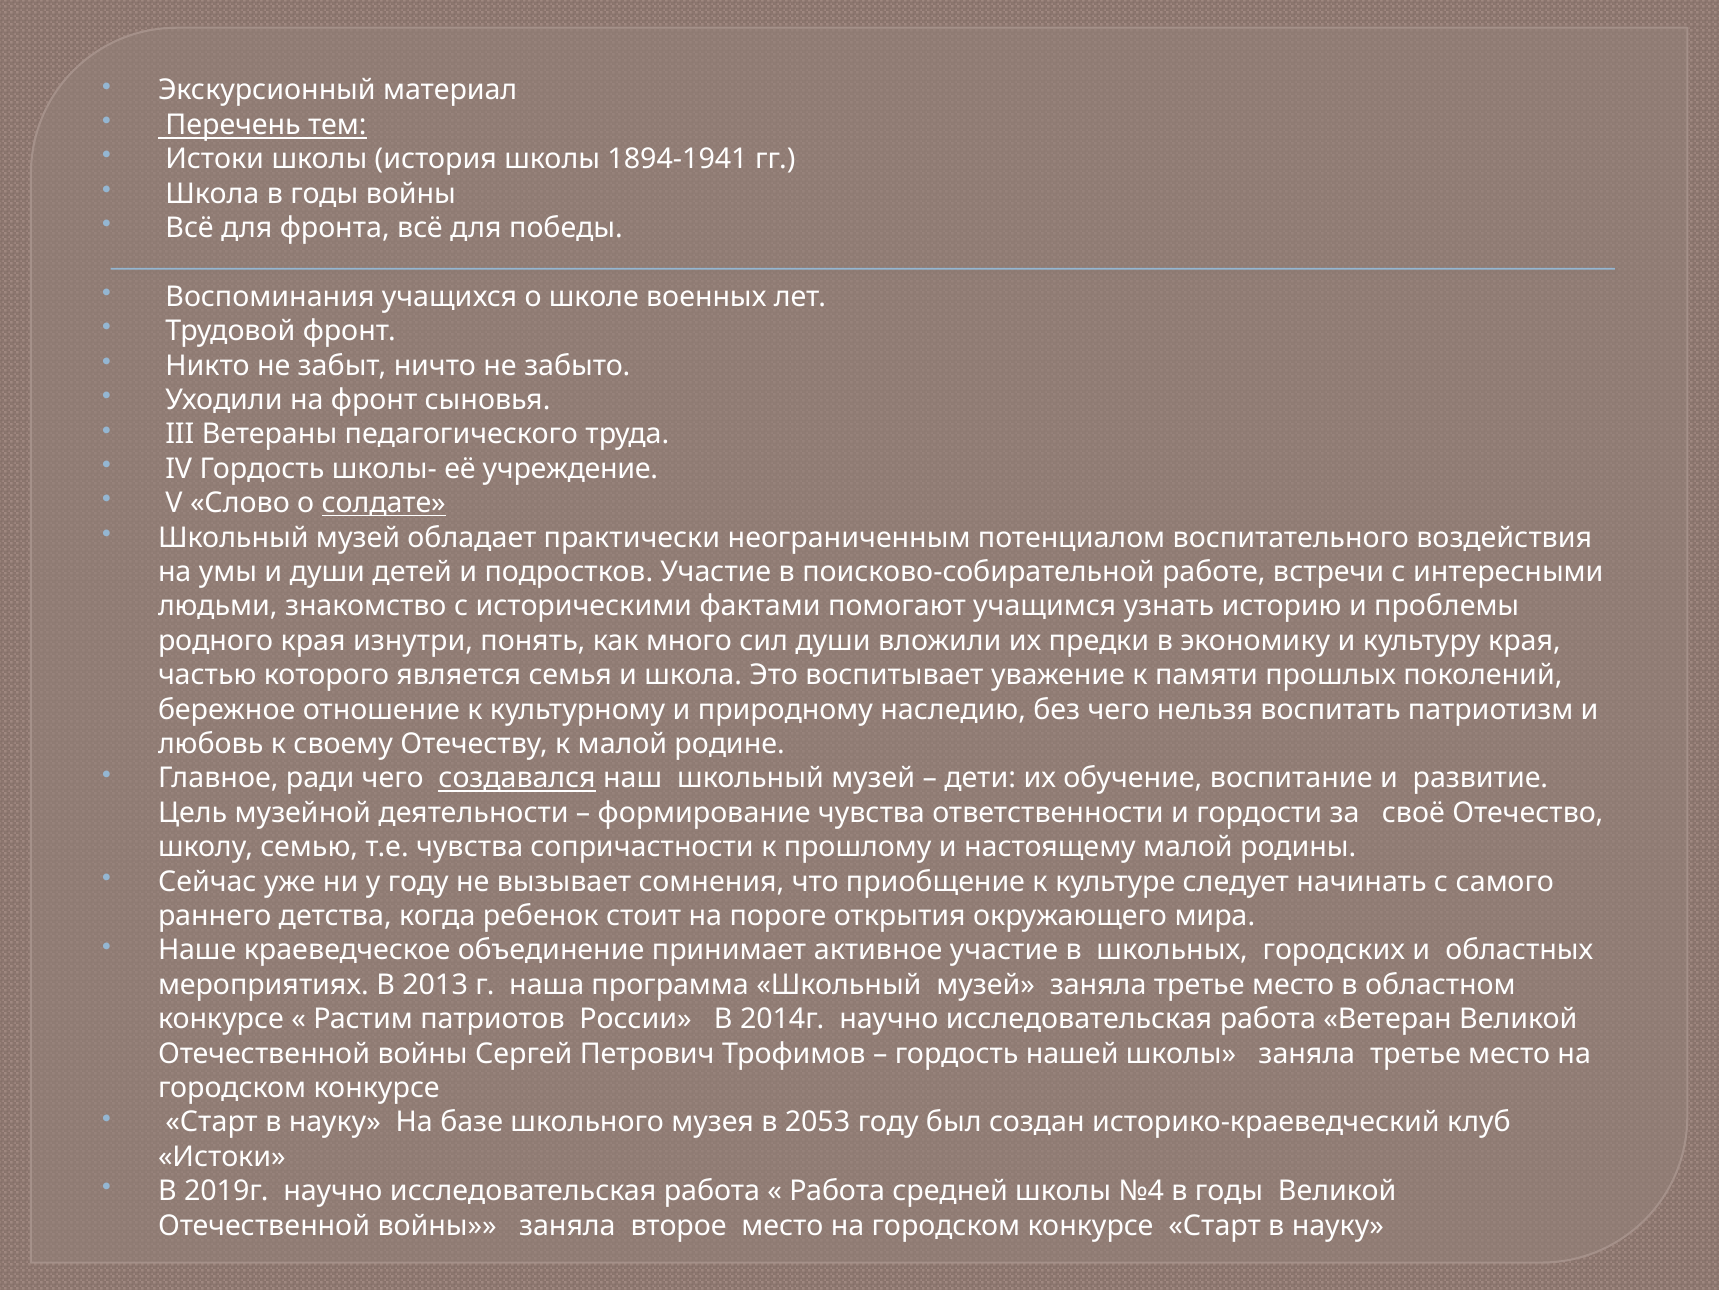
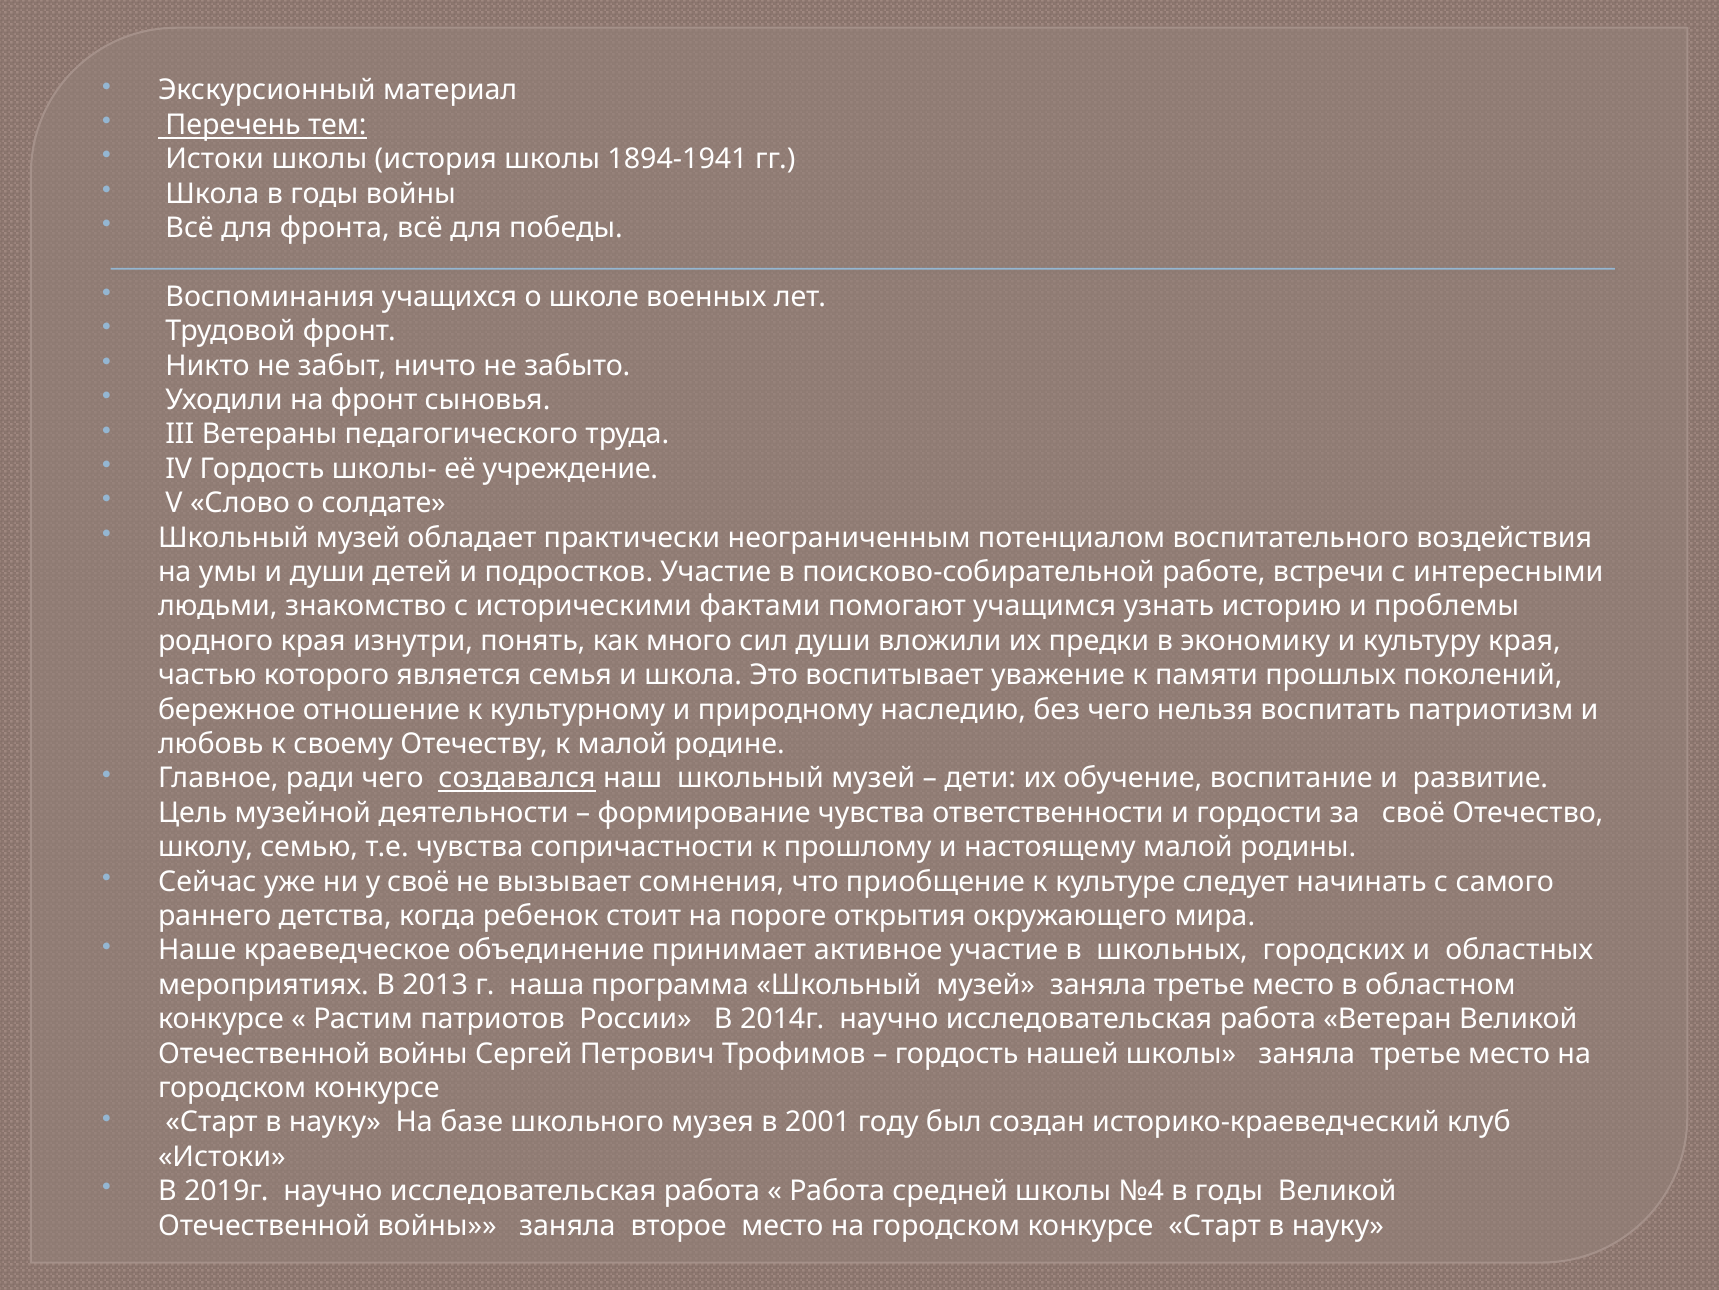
солдате underline: present -> none
у году: году -> своё
2053: 2053 -> 2001
